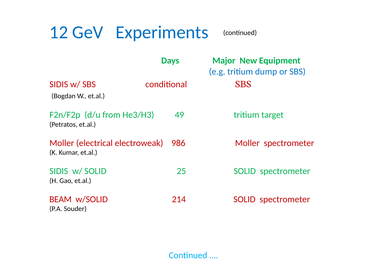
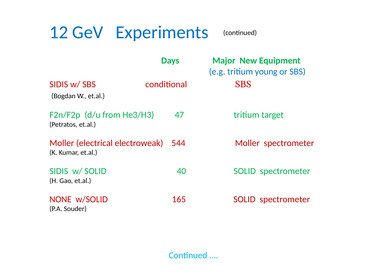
dump: dump -> young
49: 49 -> 47
986: 986 -> 544
25: 25 -> 40
BEAM: BEAM -> NONE
214: 214 -> 165
